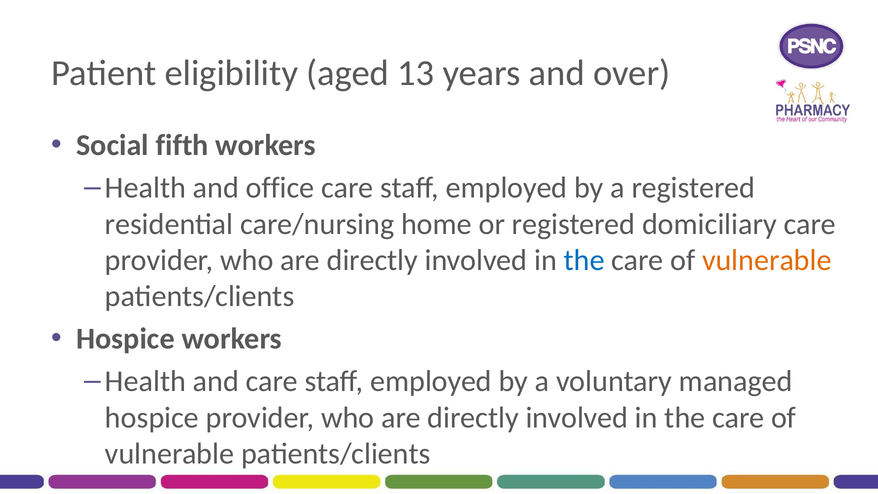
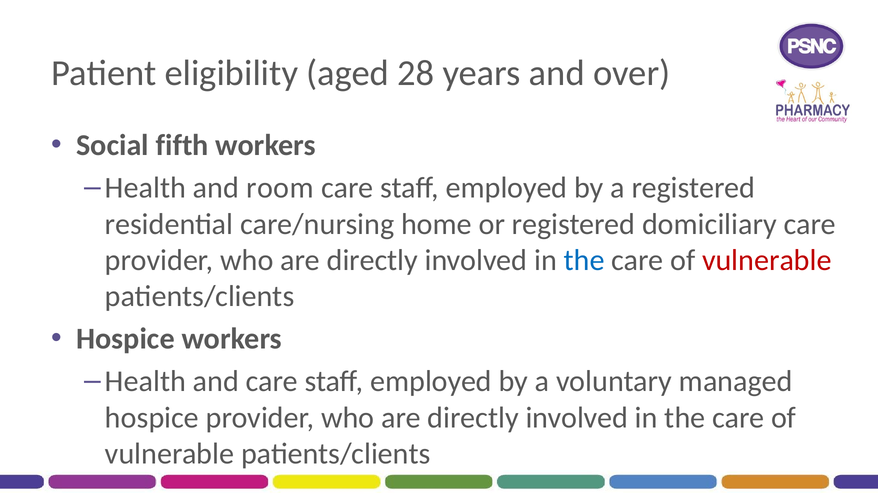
13: 13 -> 28
office: office -> room
vulnerable at (767, 260) colour: orange -> red
